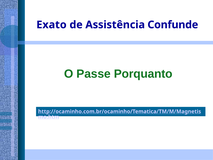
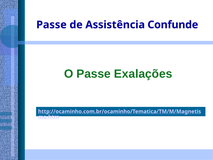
Exato at (51, 25): Exato -> Passe
Porquanto: Porquanto -> Exalações
